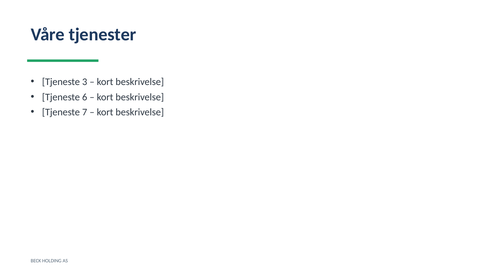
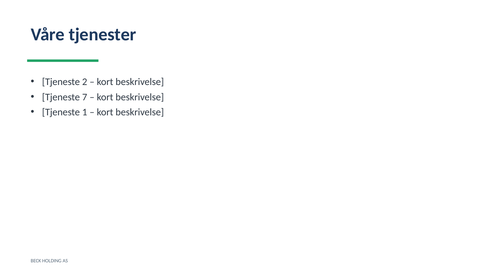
3: 3 -> 2
6: 6 -> 7
7: 7 -> 1
